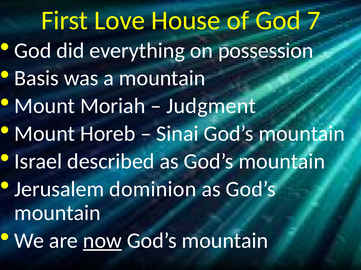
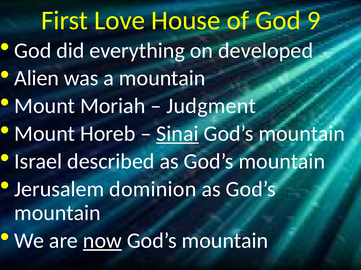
7: 7 -> 9
possession: possession -> developed
Basis: Basis -> Alien
Sinai underline: none -> present
